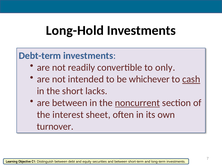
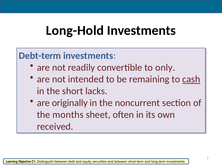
whichever: whichever -> remaining
are between: between -> originally
noncurrent underline: present -> none
interest: interest -> months
turnover: turnover -> received
